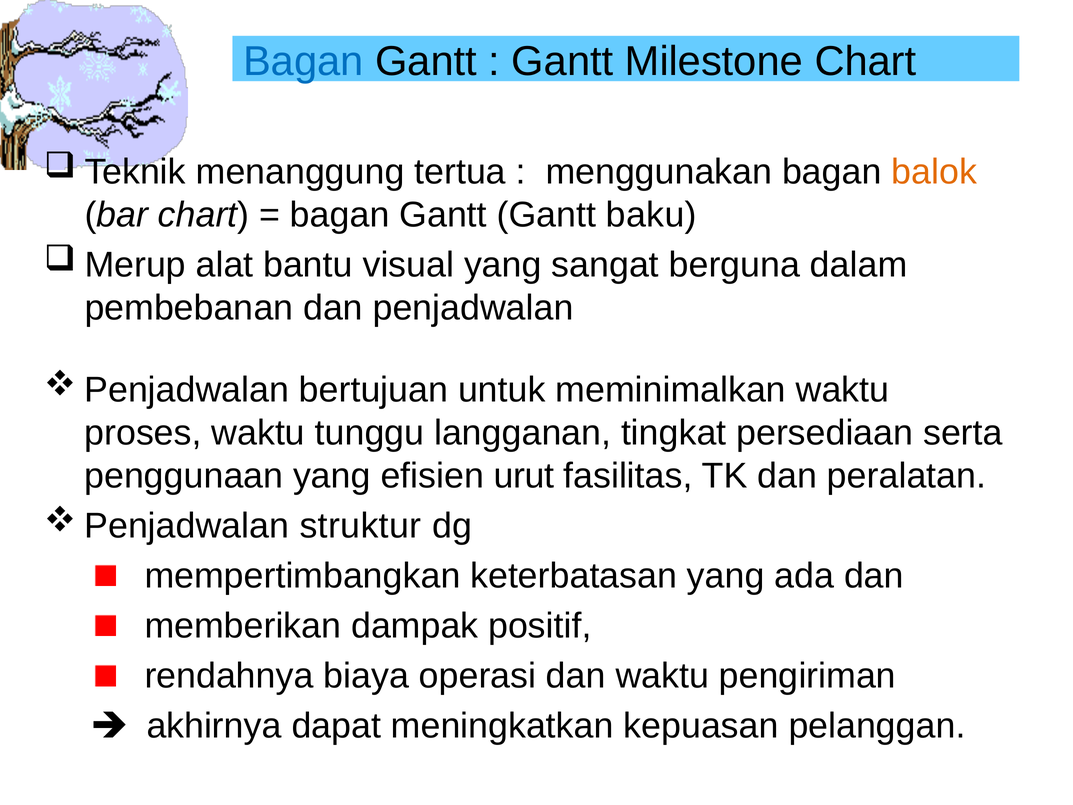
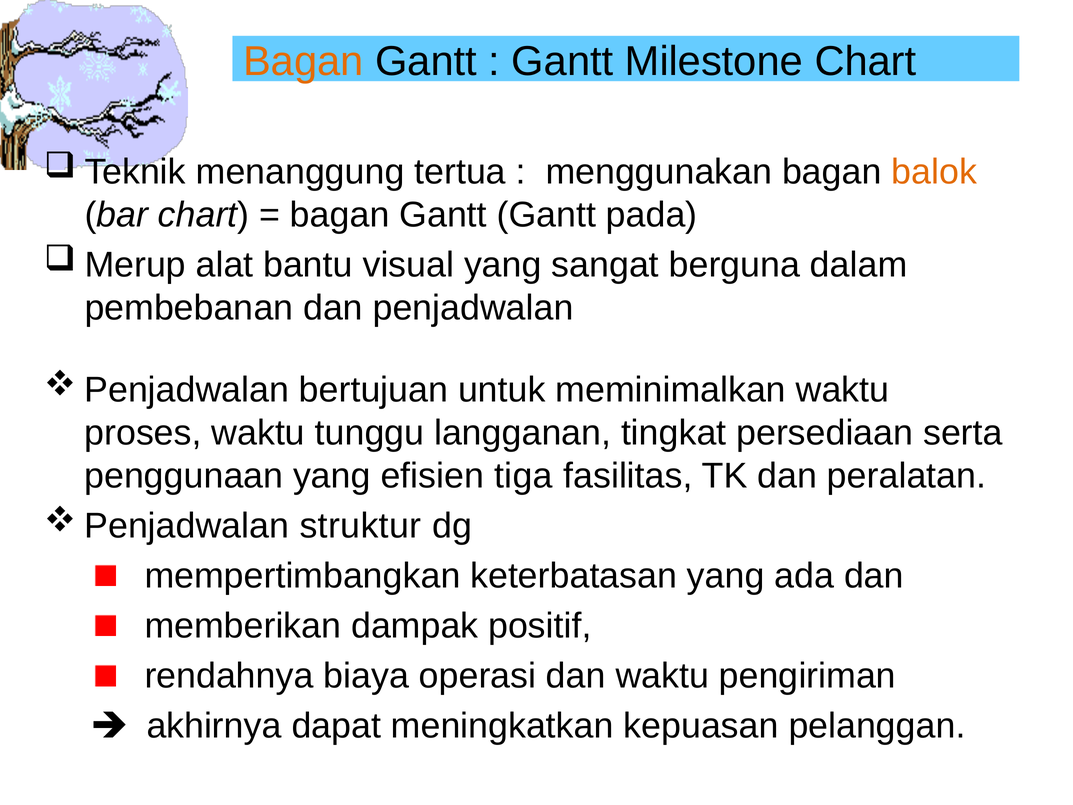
Bagan at (303, 61) colour: blue -> orange
baku: baku -> pada
urut: urut -> tiga
